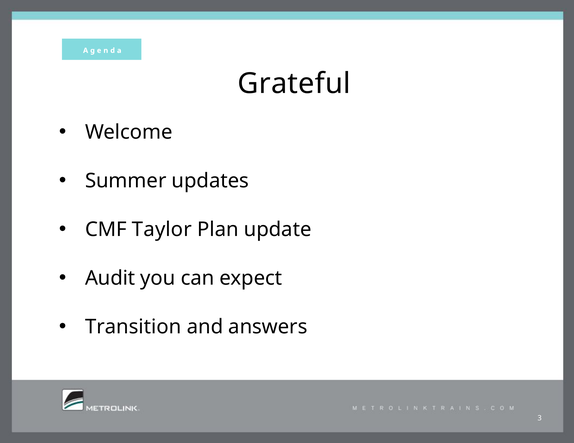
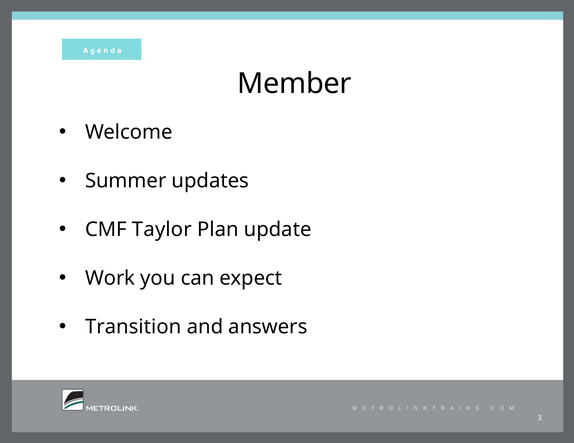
Grateful: Grateful -> Member
Audit: Audit -> Work
